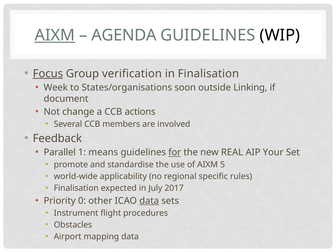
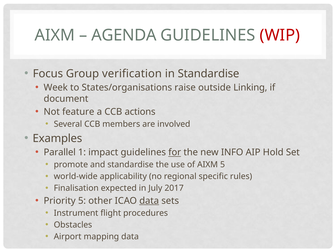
AIXM at (55, 35) underline: present -> none
WIP colour: black -> red
Focus underline: present -> none
in Finalisation: Finalisation -> Standardise
soon: soon -> raise
change: change -> feature
Feedback: Feedback -> Examples
means: means -> impact
REAL: REAL -> INFO
Your: Your -> Hold
Priority 0: 0 -> 5
